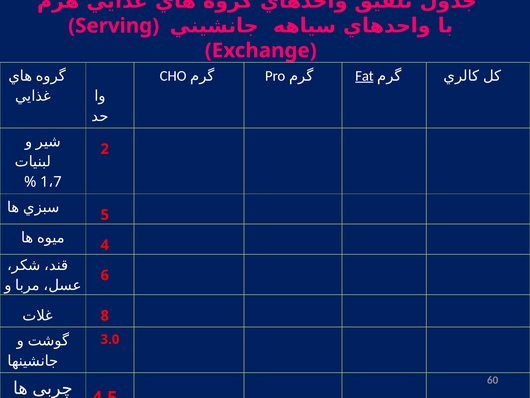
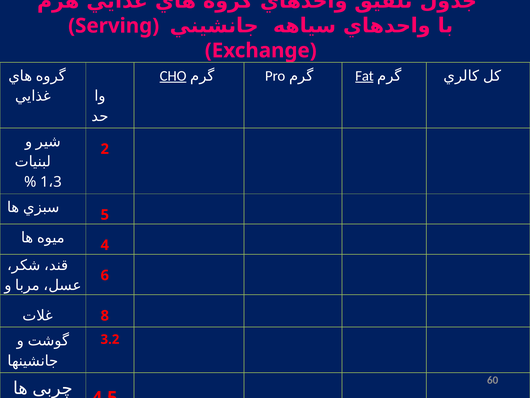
CHO underline: none -> present
7: 7 -> 3
3.0: 3.0 -> 3.2
